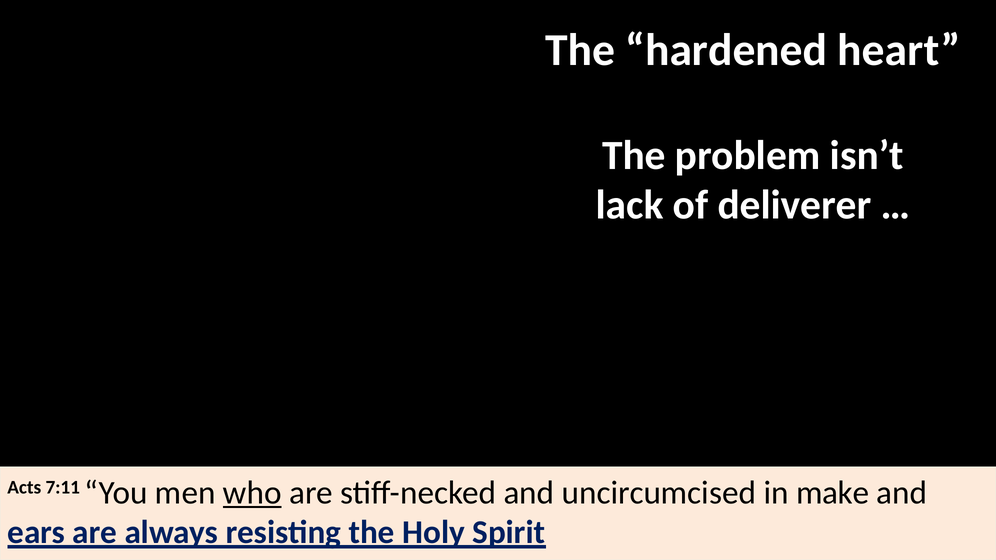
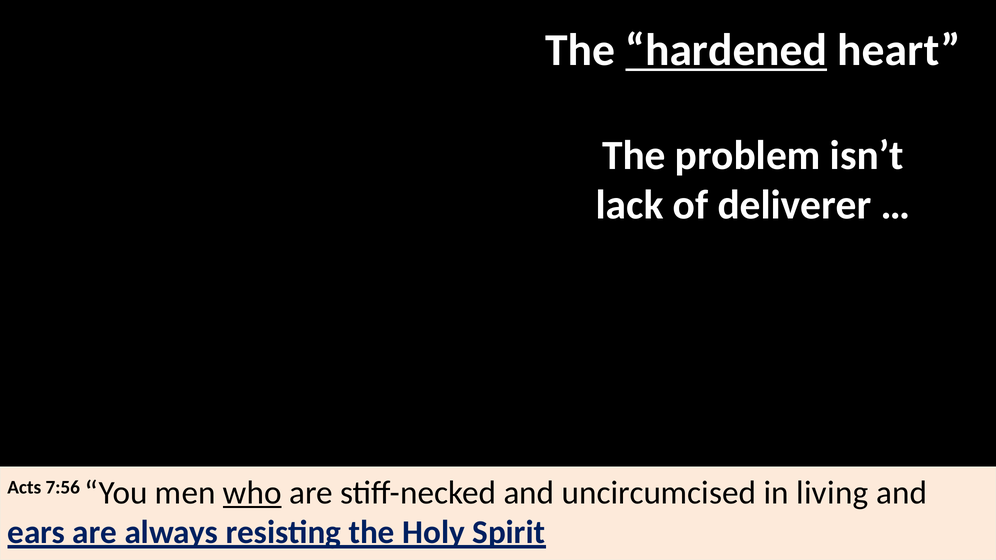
hardened underline: none -> present
7:11: 7:11 -> 7:56
make: make -> living
